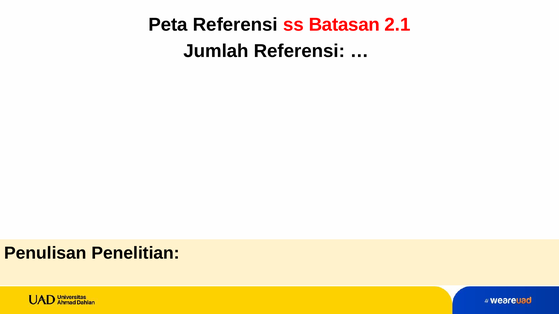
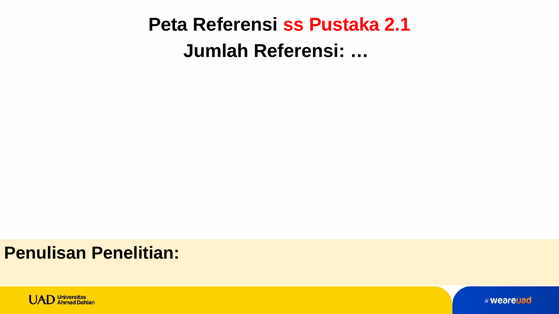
Batasan: Batasan -> Pustaka
